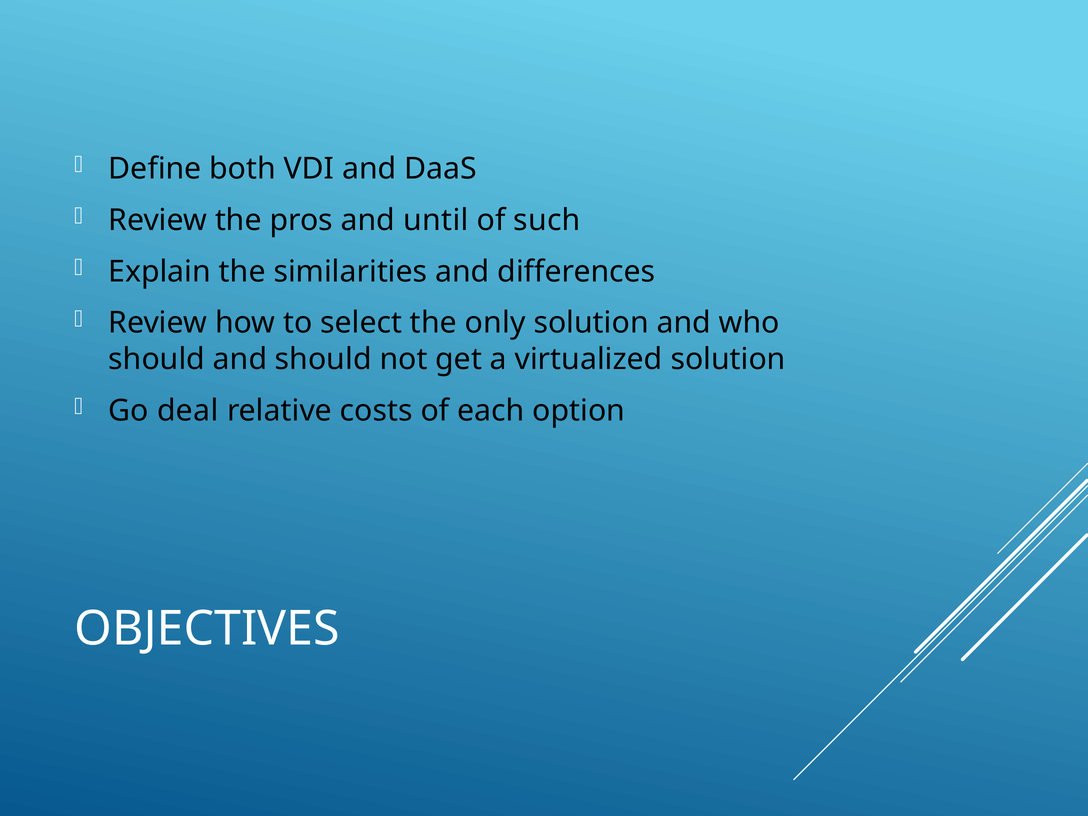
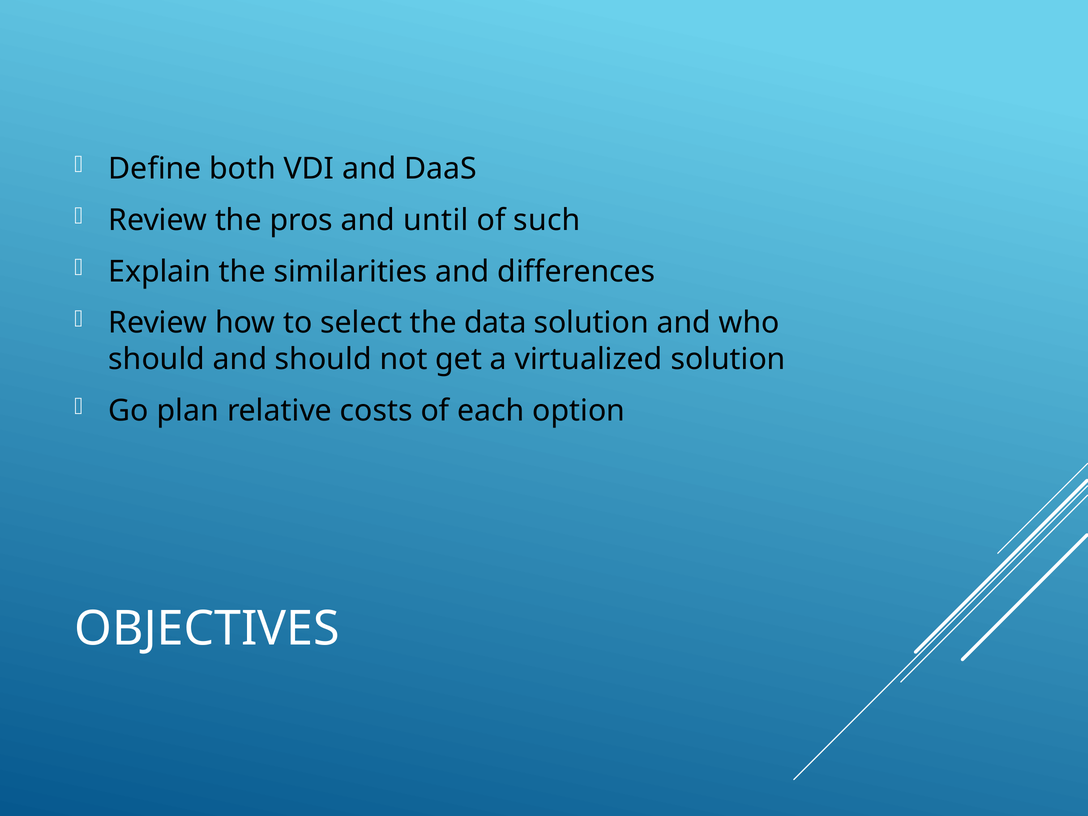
only: only -> data
deal: deal -> plan
